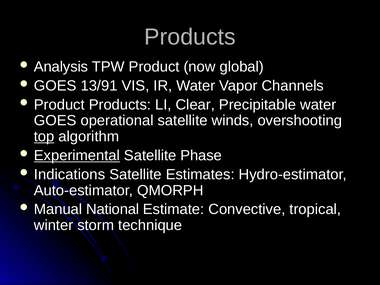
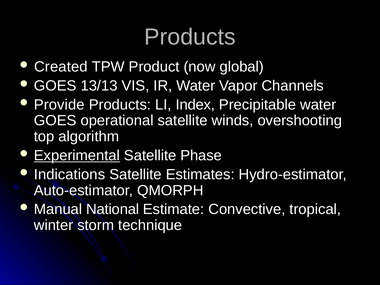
Analysis: Analysis -> Created
13/91: 13/91 -> 13/13
Product at (59, 105): Product -> Provide
Clear: Clear -> Index
top underline: present -> none
